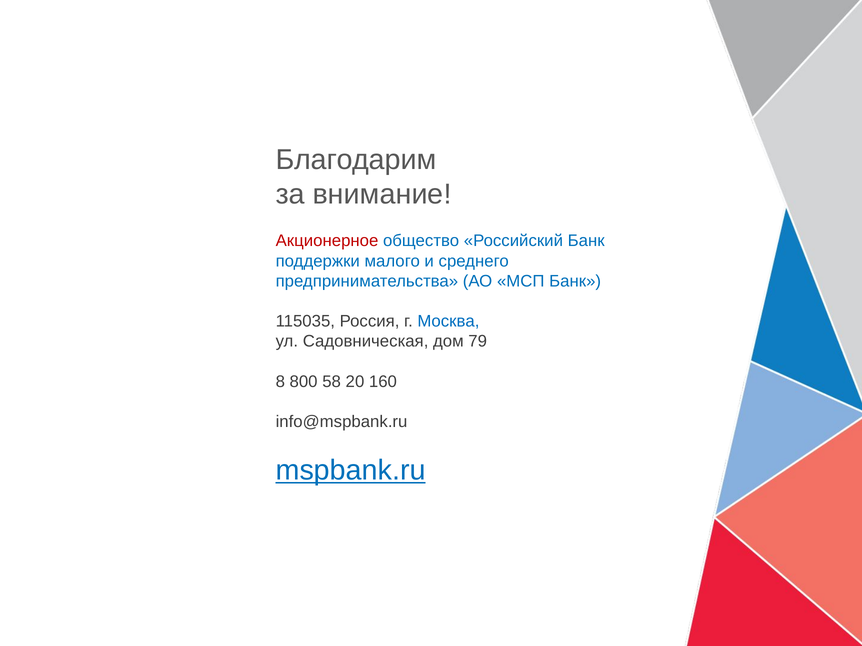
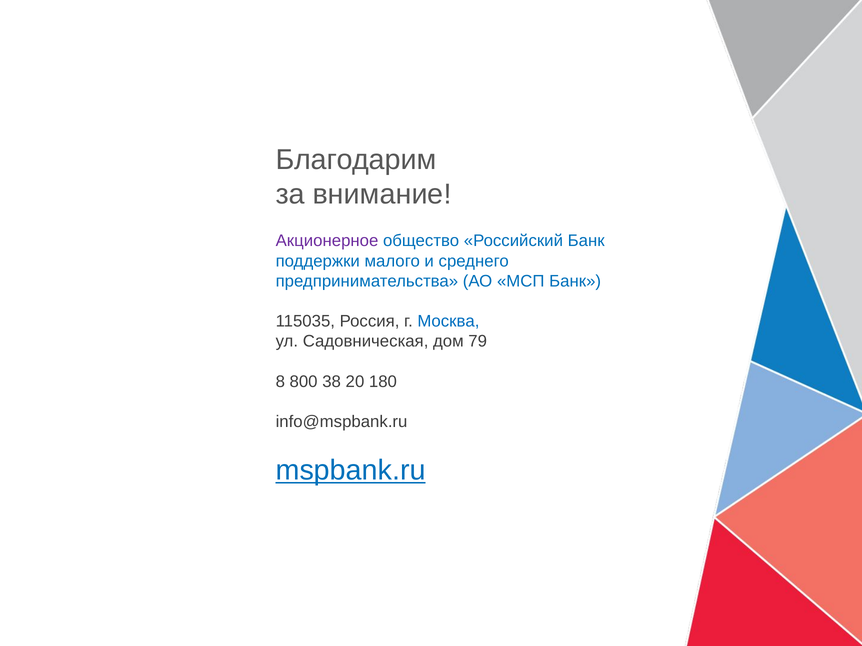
Акционерное colour: red -> purple
58: 58 -> 38
160: 160 -> 180
